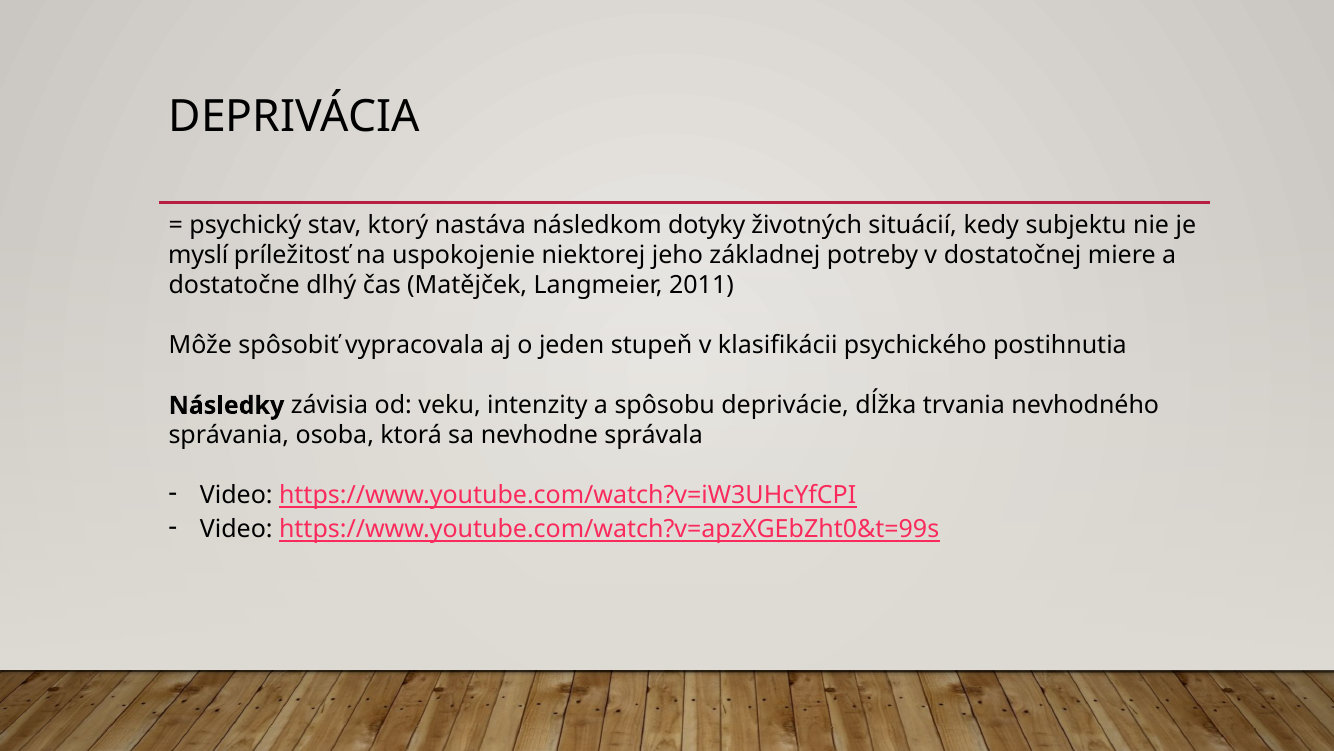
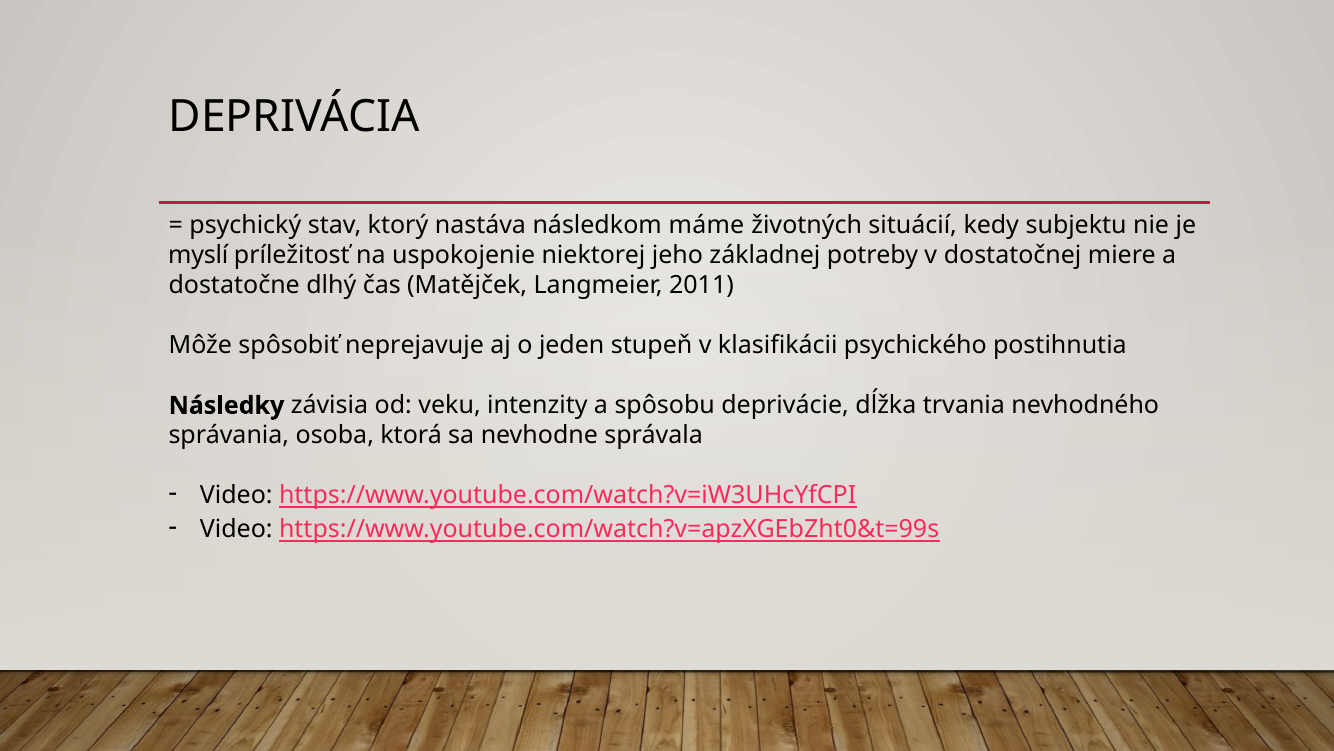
dotyky: dotyky -> máme
vypracovala: vypracovala -> neprejavuje
